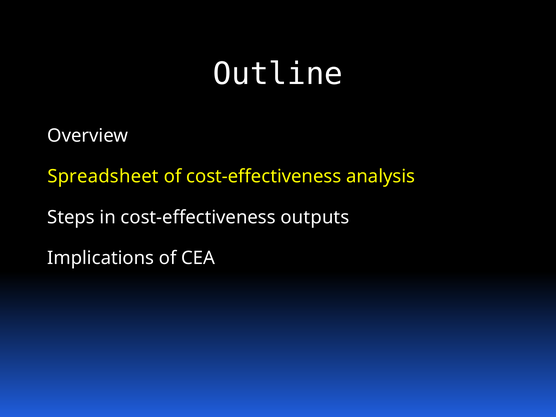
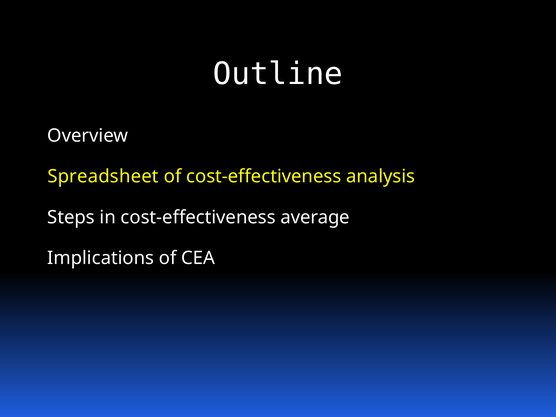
outputs: outputs -> average
